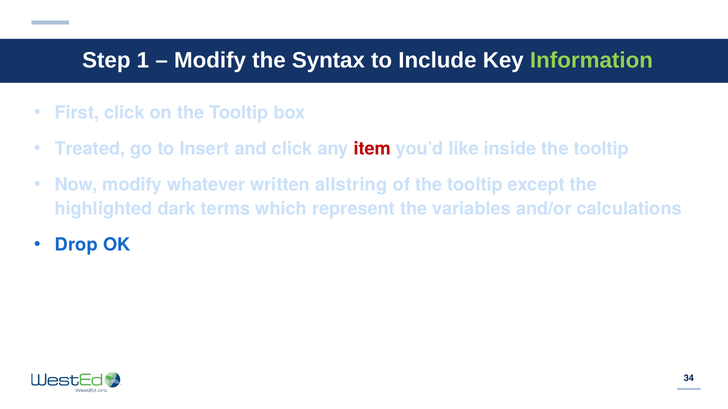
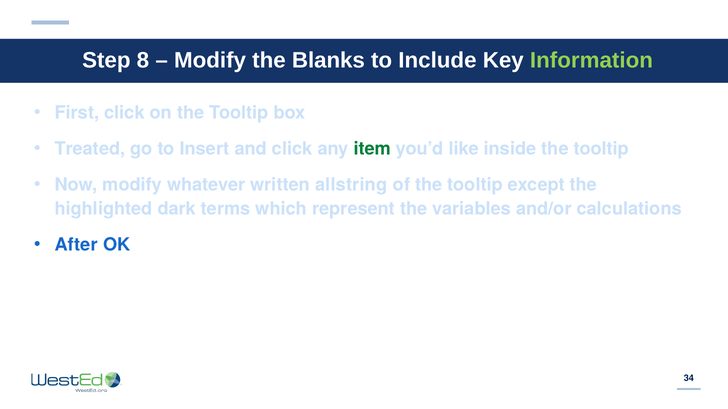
1: 1 -> 8
Syntax: Syntax -> Blanks
item colour: red -> green
Drop: Drop -> After
